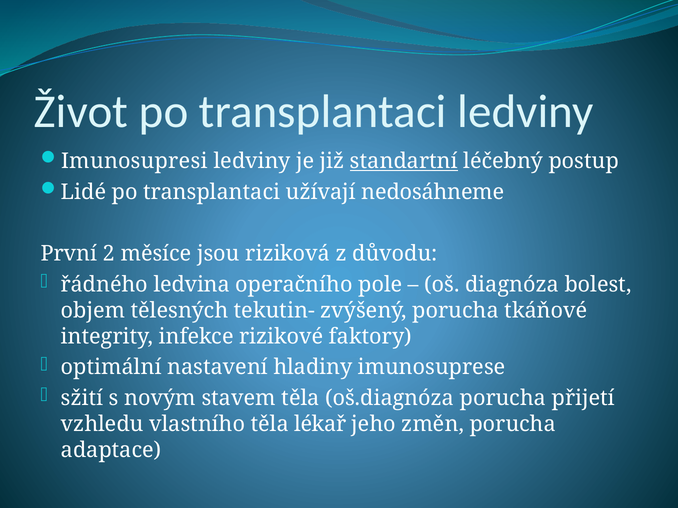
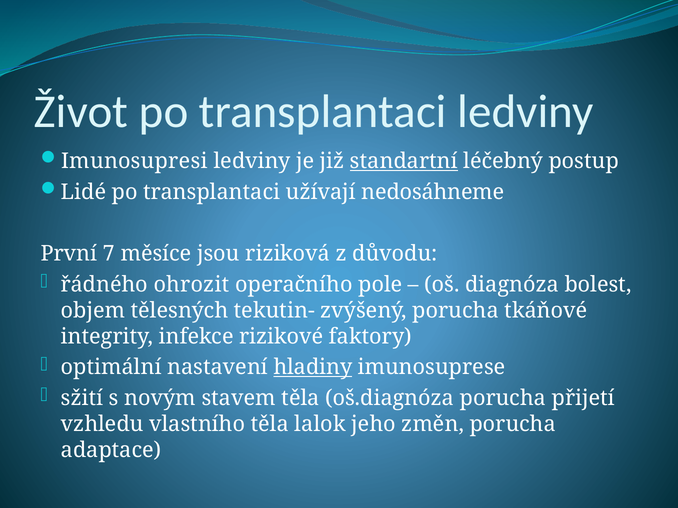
2: 2 -> 7
ledvina: ledvina -> ohrozit
hladiny underline: none -> present
lékař: lékař -> lalok
